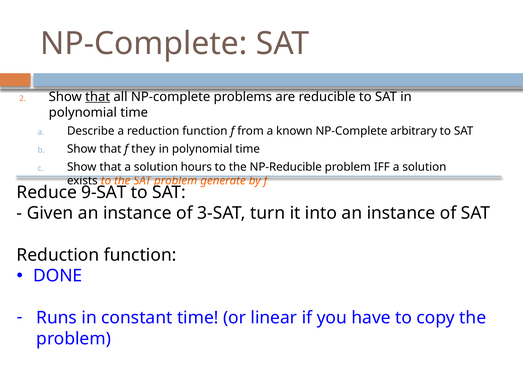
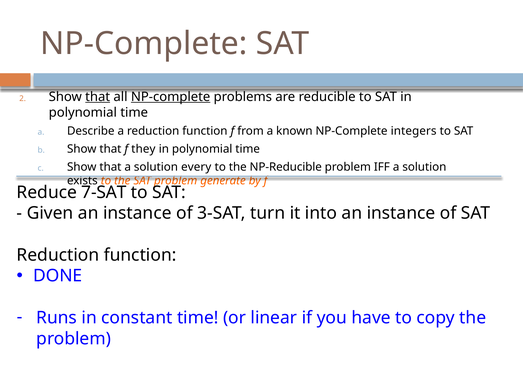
NP-complete at (171, 97) underline: none -> present
arbitrary: arbitrary -> integers
hours: hours -> every
9-SAT: 9-SAT -> 7-SAT
